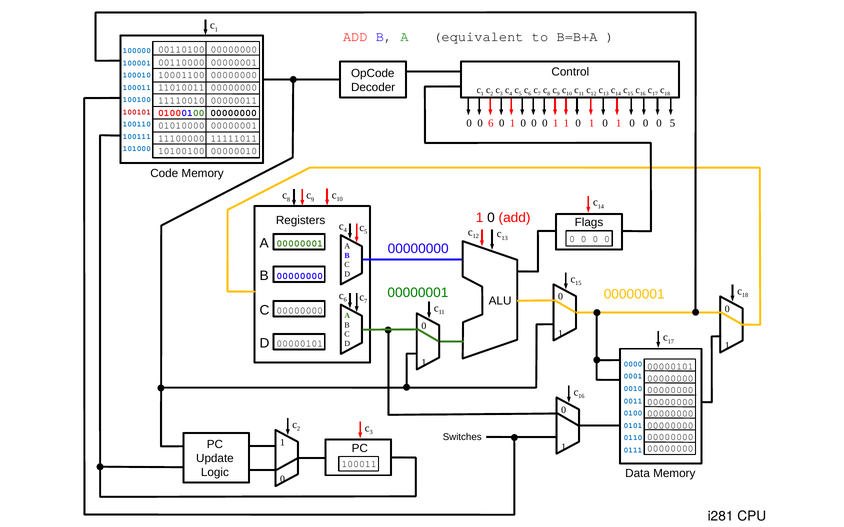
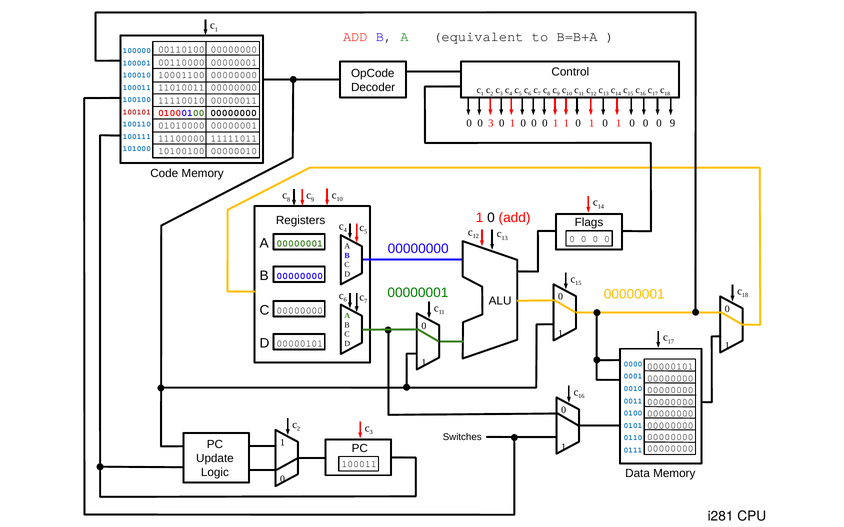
0 6: 6 -> 3
0 5: 5 -> 9
